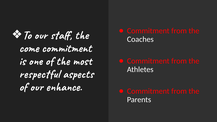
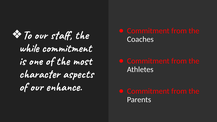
come: come -> while
respectful: respectful -> character
